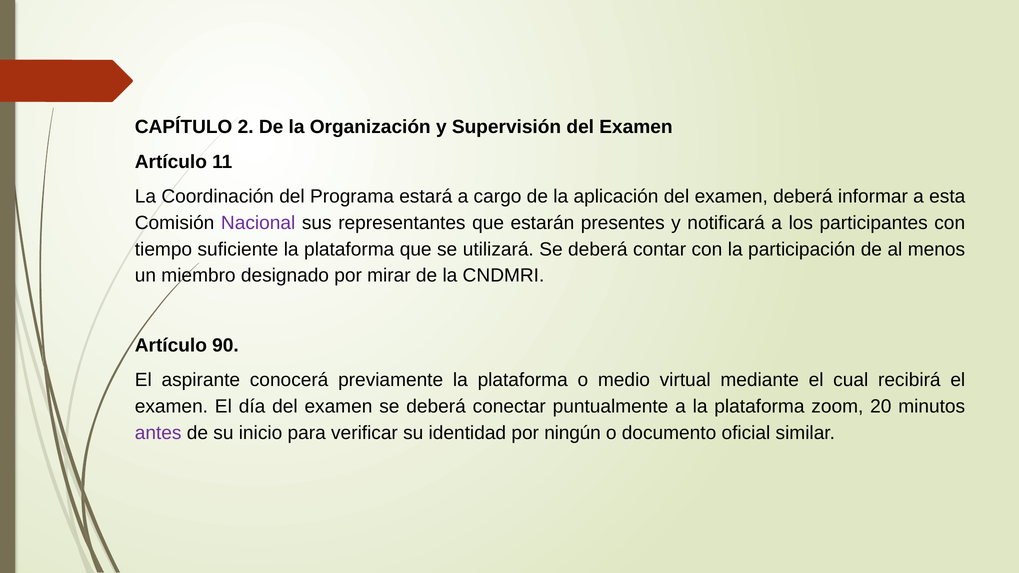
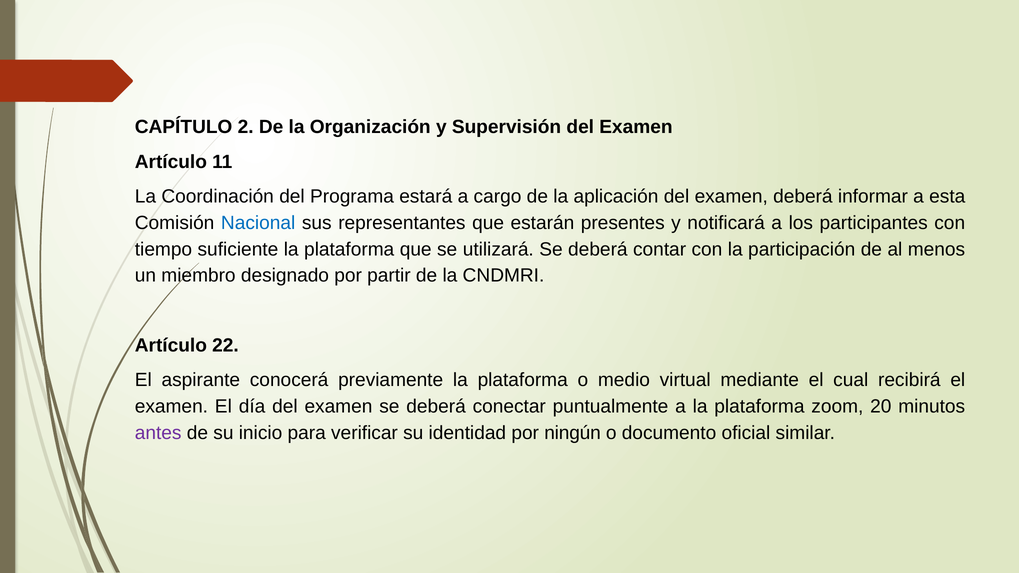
Nacional colour: purple -> blue
mirar: mirar -> partir
90: 90 -> 22
